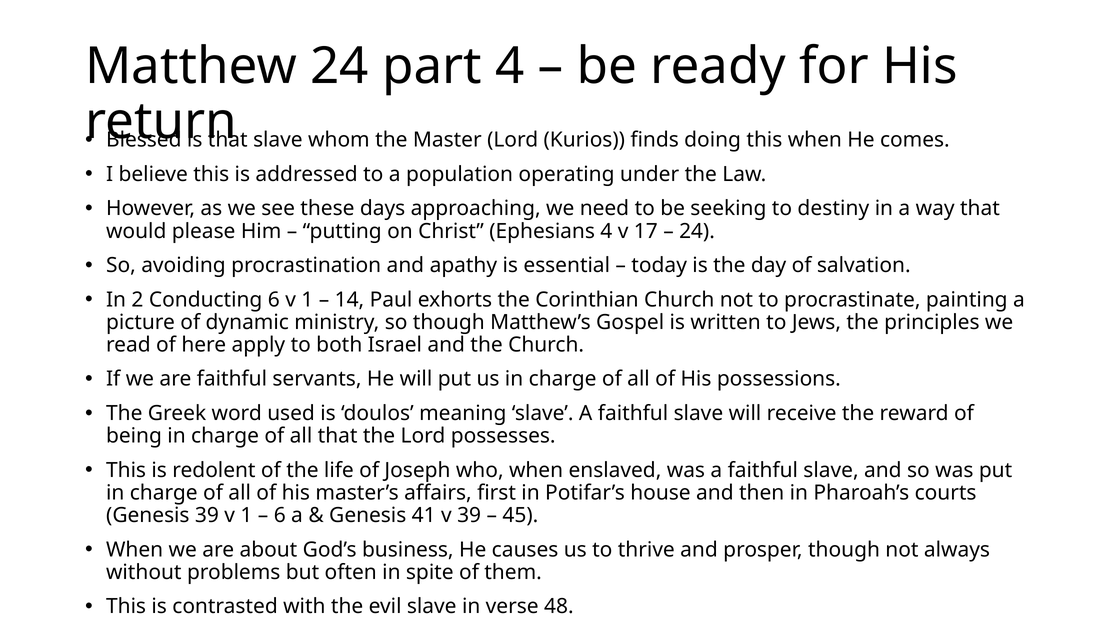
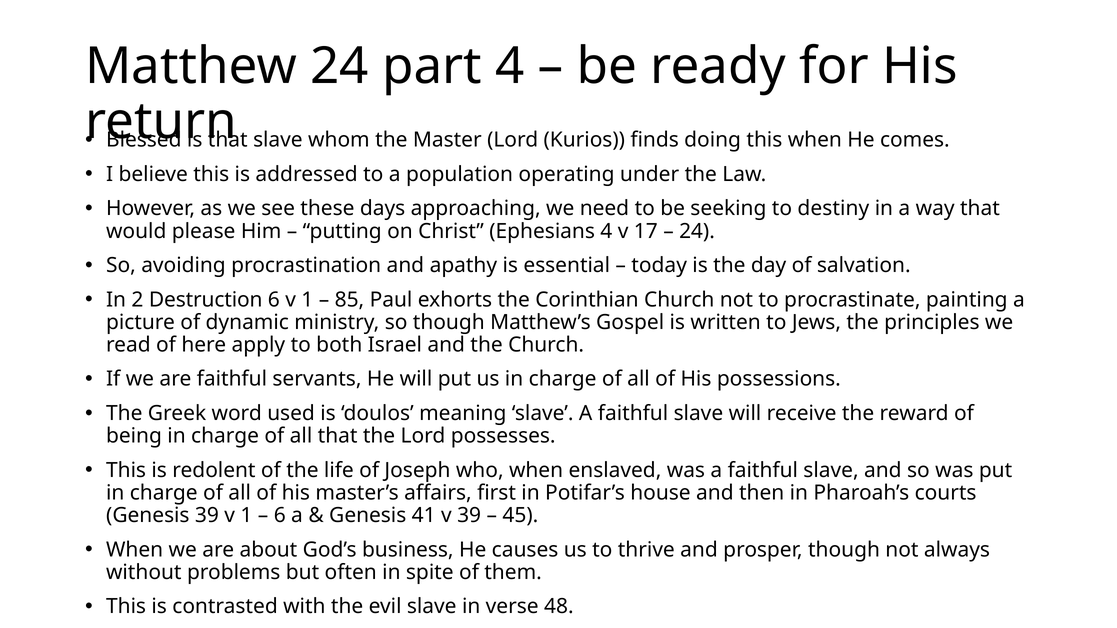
Conducting: Conducting -> Destruction
14: 14 -> 85
